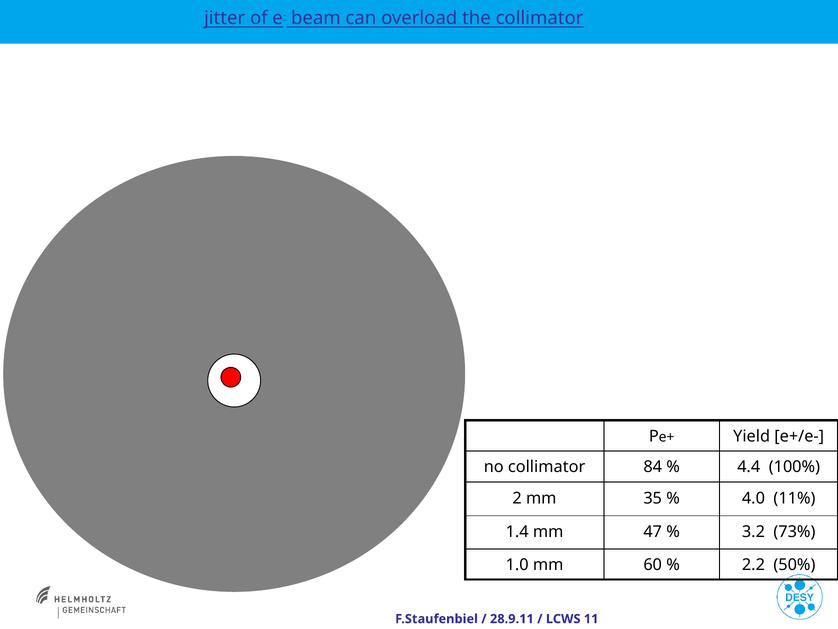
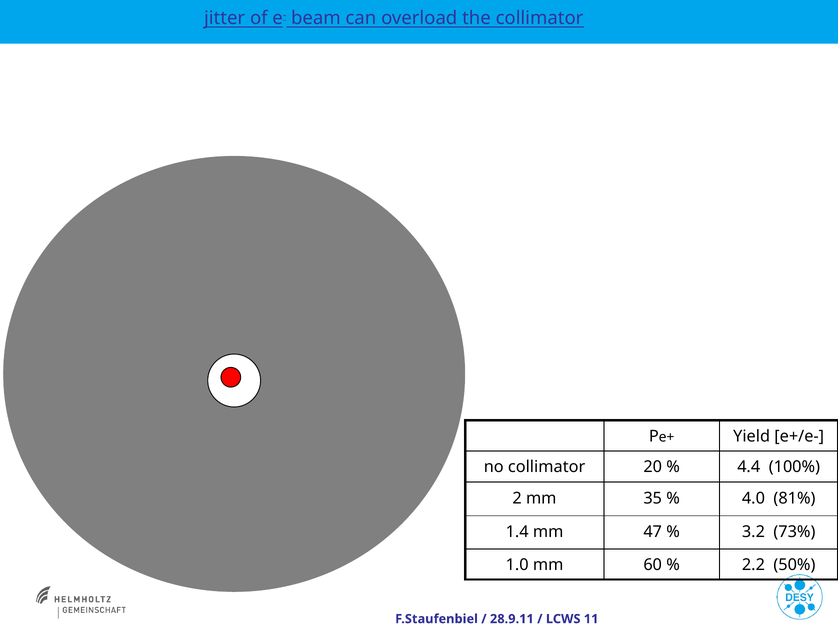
84: 84 -> 20
11%: 11% -> 81%
